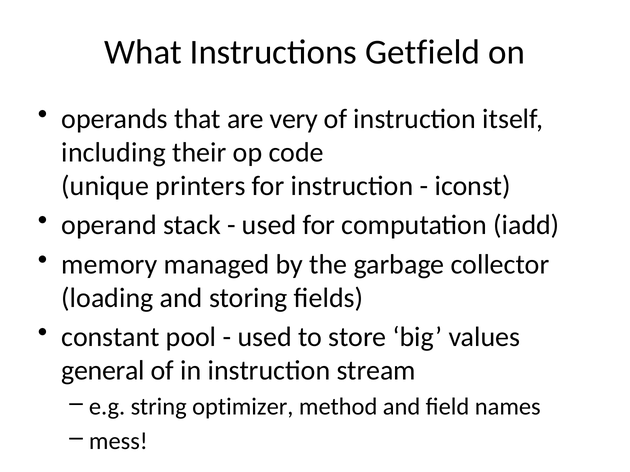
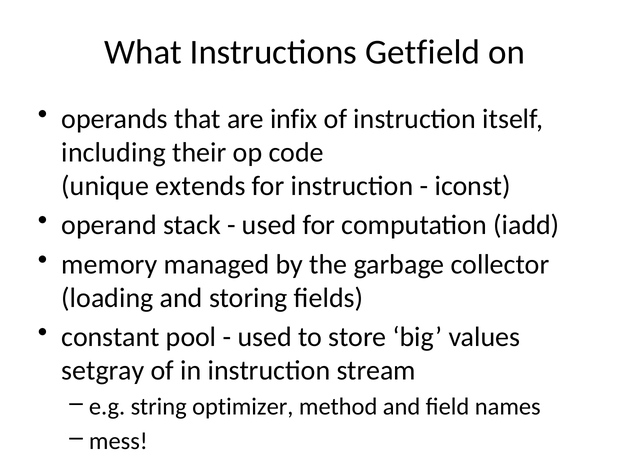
very: very -> infix
printers: printers -> extends
general: general -> setgray
